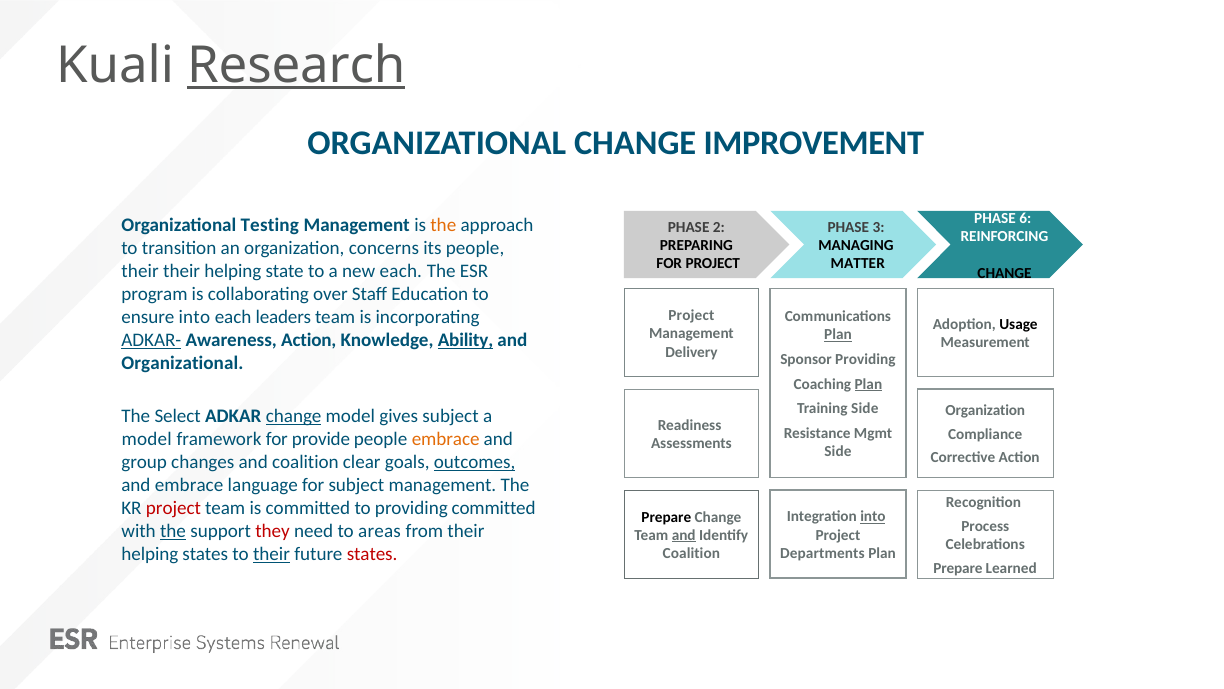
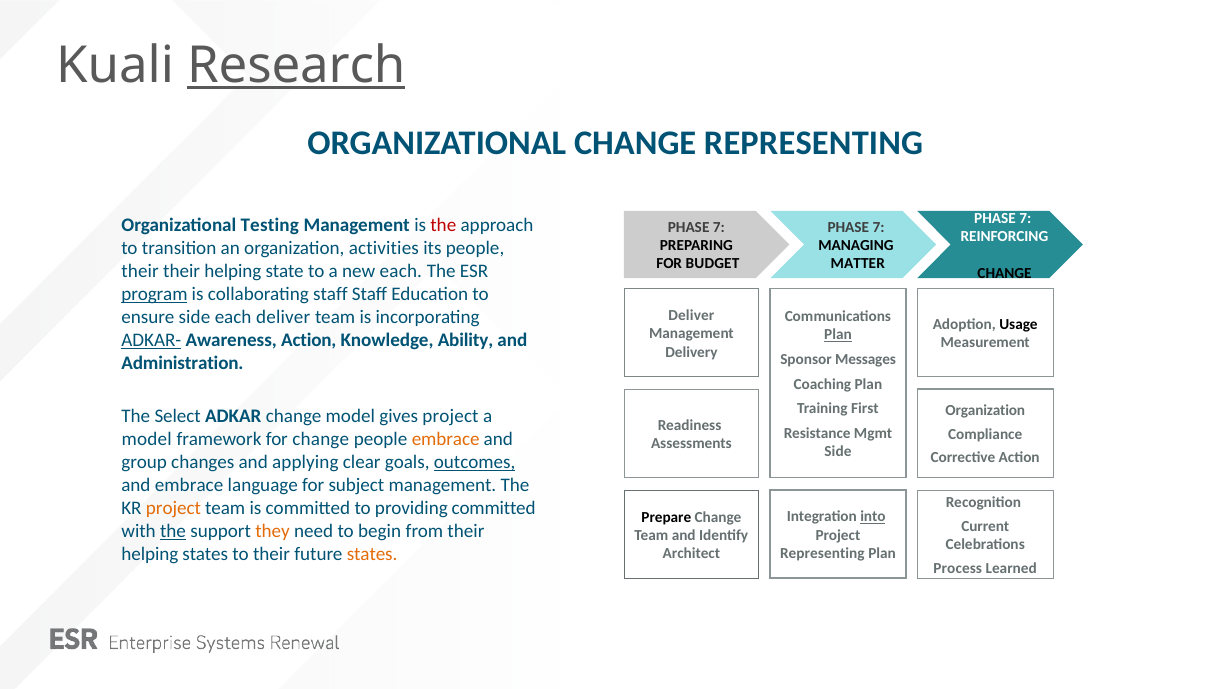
CHANGE IMPROVEMENT: IMPROVEMENT -> REPRESENTING
6 at (1025, 218): 6 -> 7
the at (443, 225) colour: orange -> red
2 at (719, 227): 2 -> 7
3 at (879, 227): 3 -> 7
concerns: concerns -> activities
FOR PROJECT: PROJECT -> BUDGET
program underline: none -> present
collaborating over: over -> staff
Project at (691, 315): Project -> Deliver
ensure into: into -> side
each leaders: leaders -> deliver
Ability underline: present -> none
Sponsor Providing: Providing -> Messages
Organizational at (182, 363): Organizational -> Administration
Plan at (868, 384) underline: present -> none
Training Side: Side -> First
change at (294, 416) underline: present -> none
gives subject: subject -> project
for provide: provide -> change
and coalition: coalition -> applying
project at (173, 508) colour: red -> orange
Process: Process -> Current
they colour: red -> orange
areas: areas -> begin
and at (684, 535) underline: present -> none
their at (272, 553) underline: present -> none
states at (372, 553) colour: red -> orange
Departments at (822, 553): Departments -> Representing
Coalition at (691, 553): Coalition -> Architect
Prepare at (958, 568): Prepare -> Process
